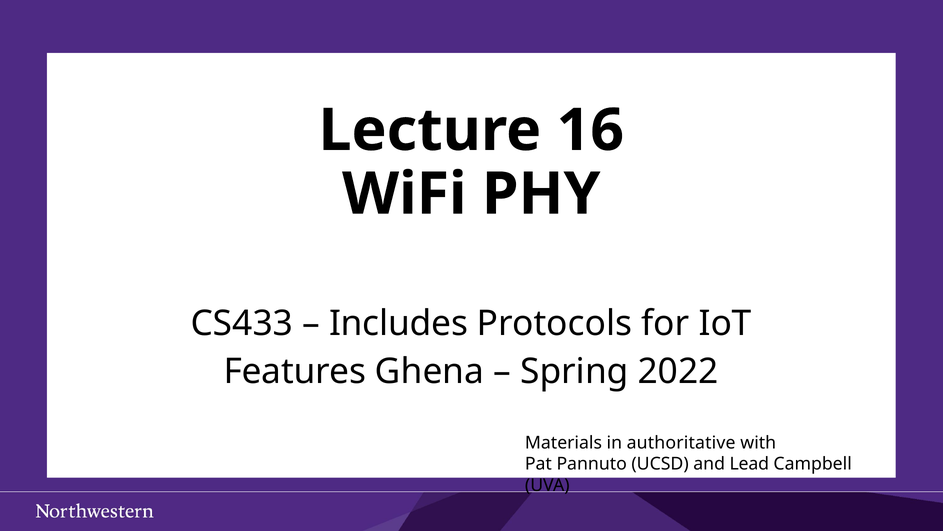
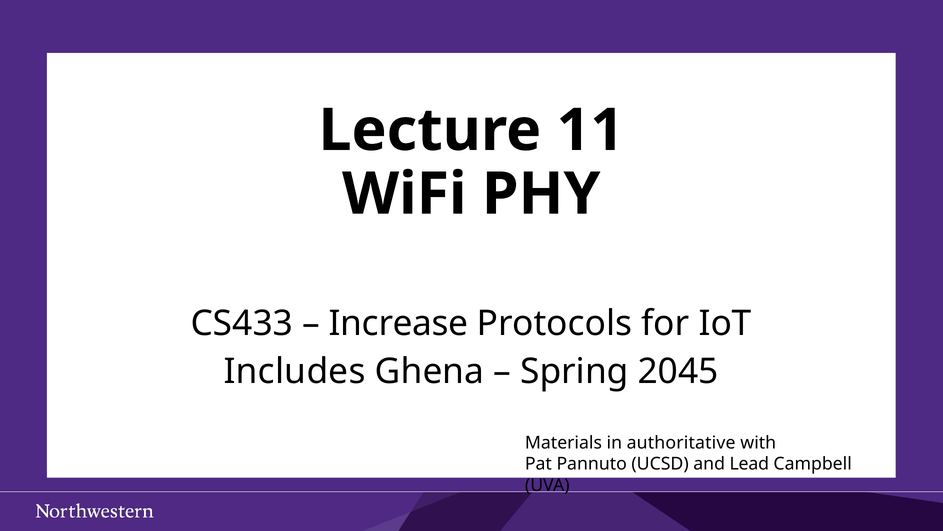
16: 16 -> 11
Includes: Includes -> Increase
Features: Features -> Includes
2022: 2022 -> 2045
